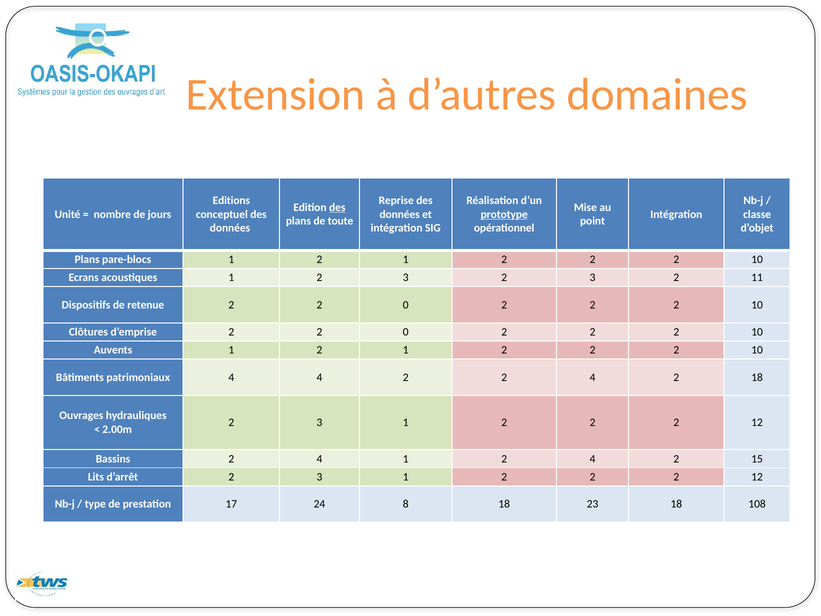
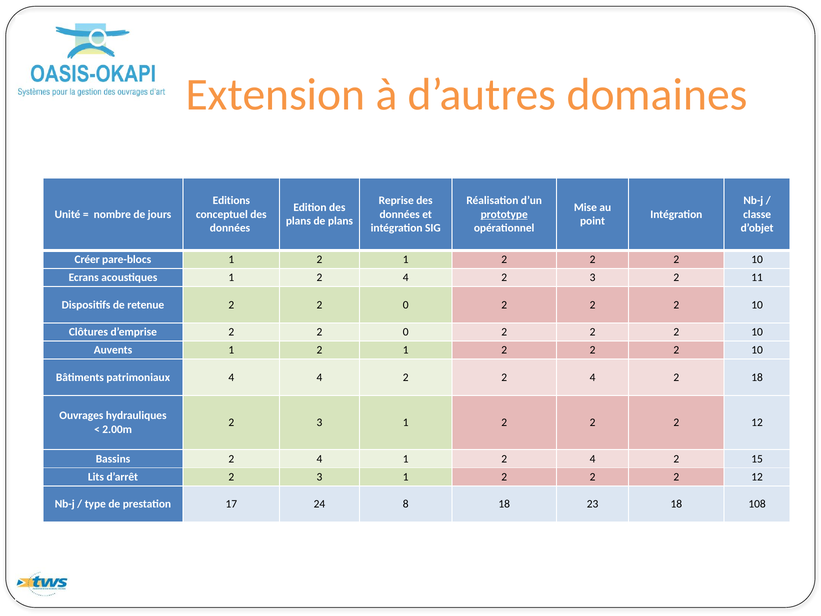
des at (337, 207) underline: present -> none
de toute: toute -> plans
Plans at (87, 259): Plans -> Créer
acoustiques 1 2 3: 3 -> 4
